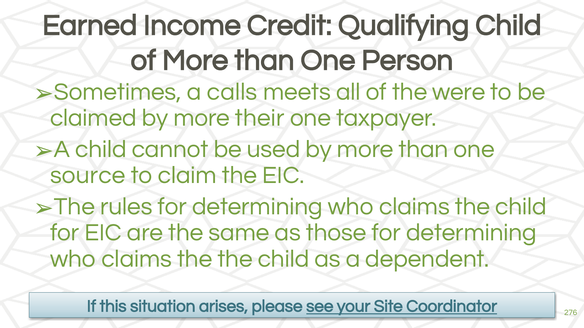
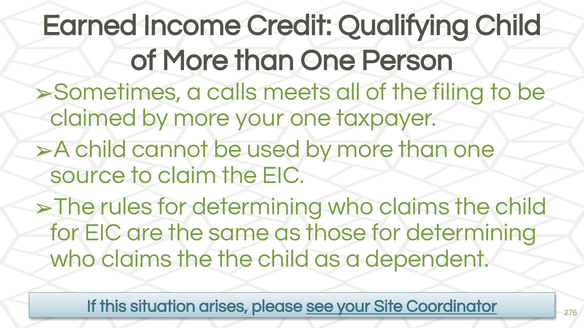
were: were -> filing
more their: their -> your
